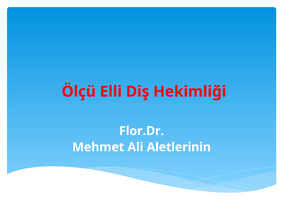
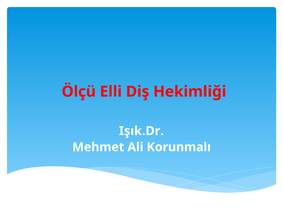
Flor.Dr: Flor.Dr -> Işık.Dr
Aletlerinin: Aletlerinin -> Korunmalı
